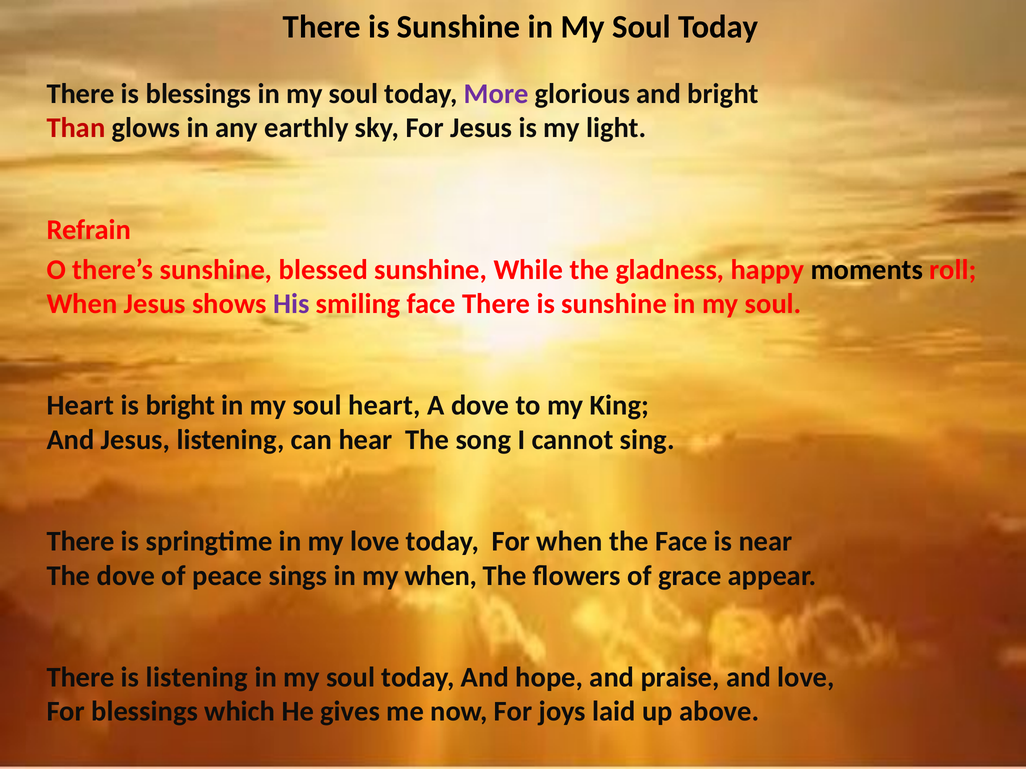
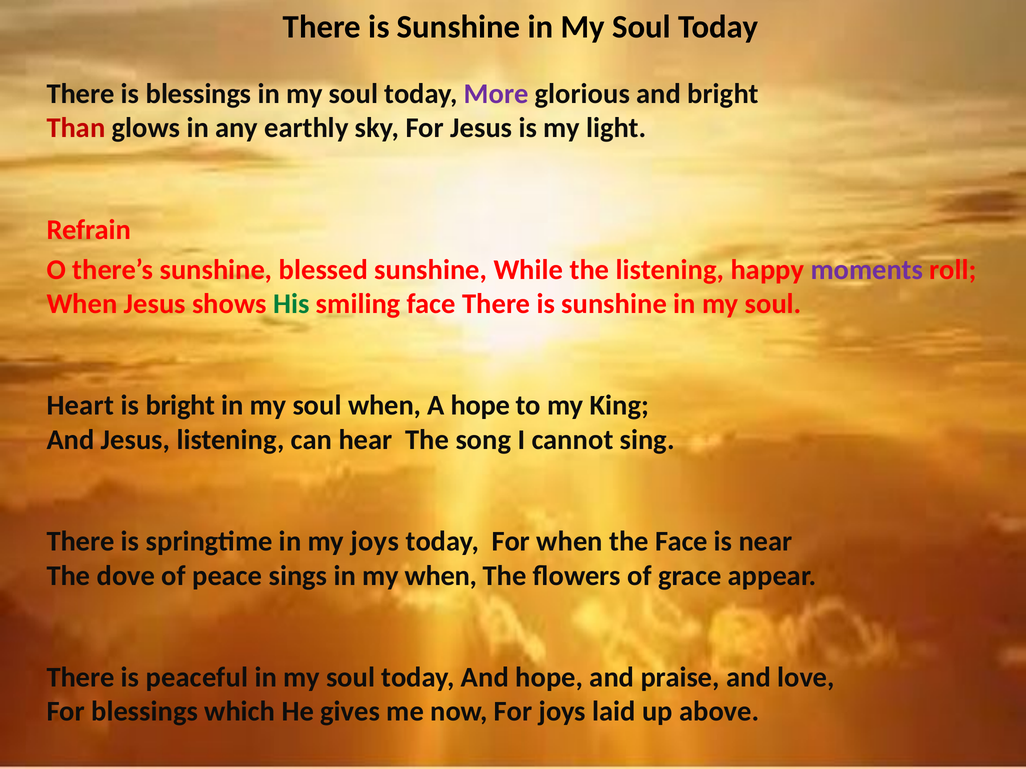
the gladness: gladness -> listening
moments colour: black -> purple
His colour: purple -> green
heart at (384, 406): heart -> when
A dove: dove -> hope
my love: love -> joys
is listening: listening -> peaceful
